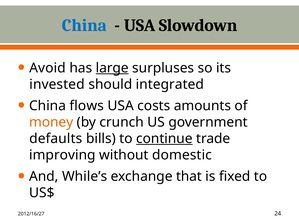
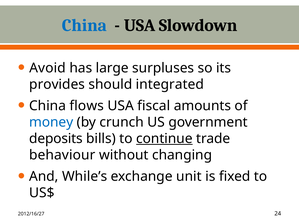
large underline: present -> none
invested: invested -> provides
costs: costs -> fiscal
money colour: orange -> blue
defaults: defaults -> deposits
improving: improving -> behaviour
domestic: domestic -> changing
that: that -> unit
